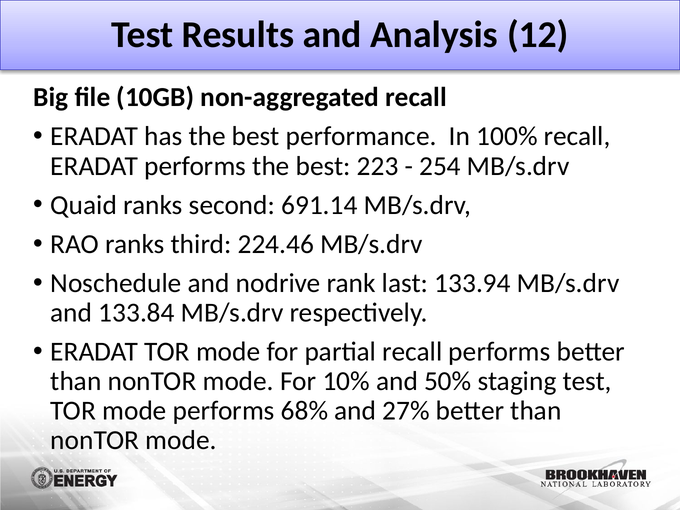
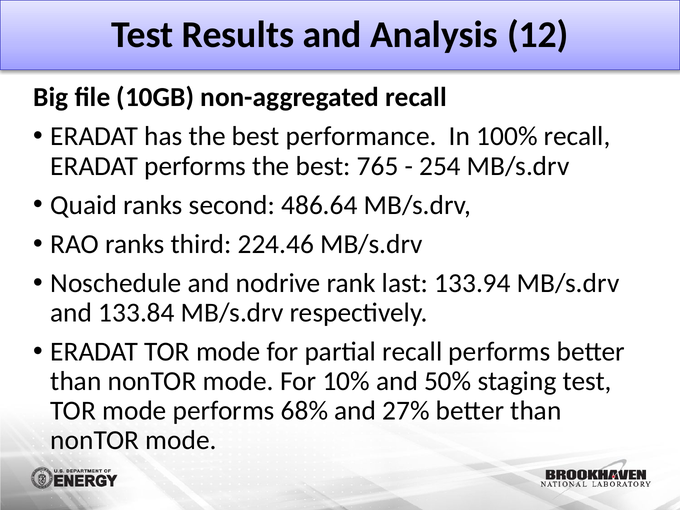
223: 223 -> 765
691.14: 691.14 -> 486.64
